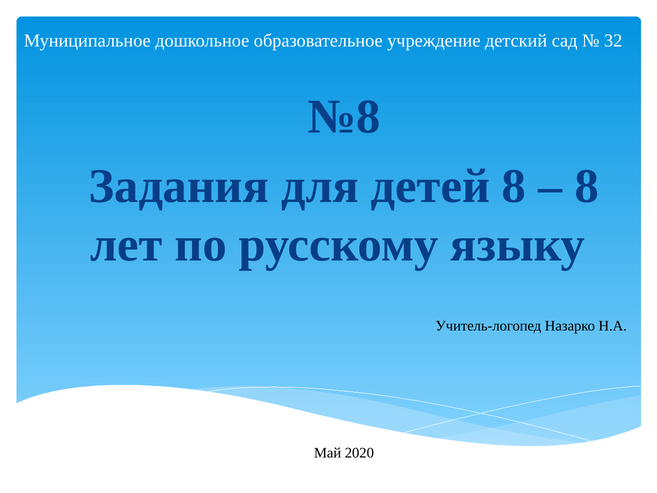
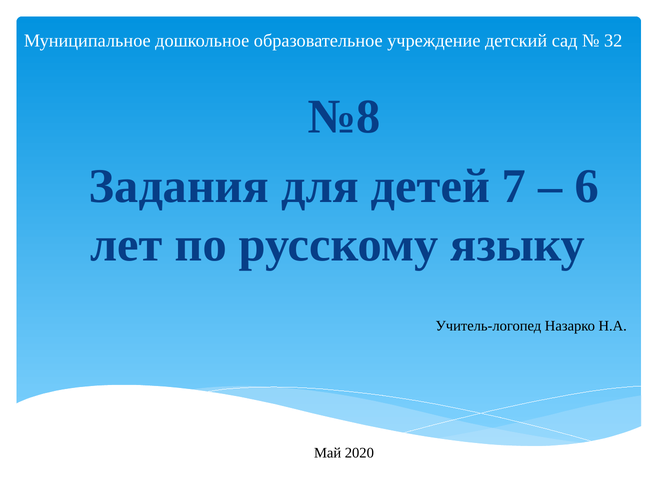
детей 8: 8 -> 7
8 at (587, 186): 8 -> 6
